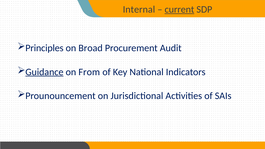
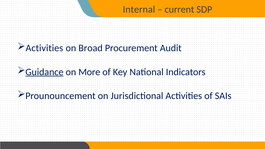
current underline: present -> none
Principles at (44, 48): Principles -> Activities
From: From -> More
